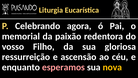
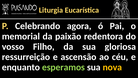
esperamos colour: pink -> light green
